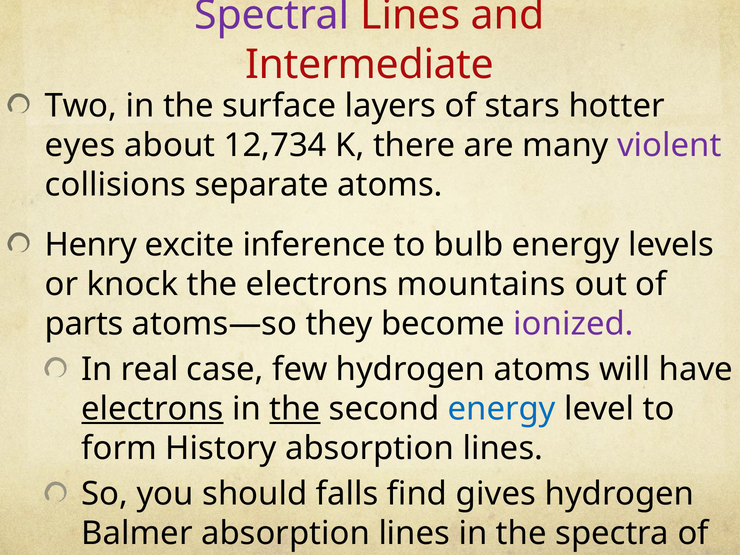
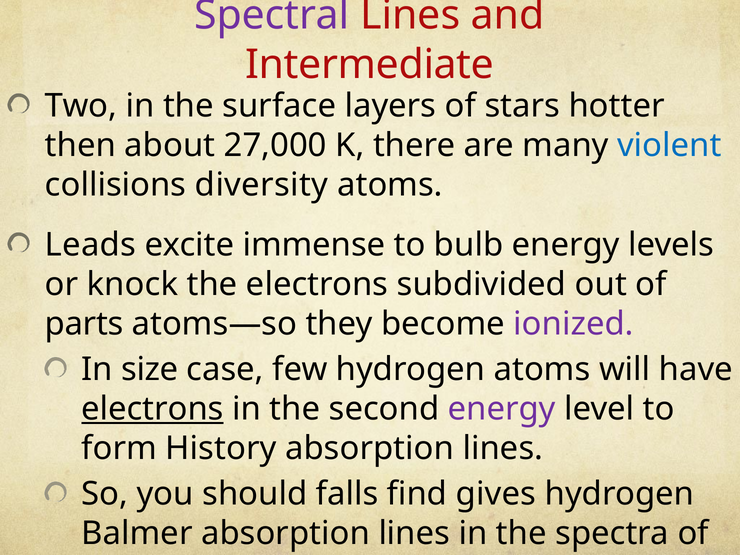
eyes: eyes -> then
12,734: 12,734 -> 27,000
violent colour: purple -> blue
separate: separate -> diversity
Henry: Henry -> Leads
inference: inference -> immense
mountains: mountains -> subdivided
real: real -> size
the at (295, 409) underline: present -> none
energy at (502, 409) colour: blue -> purple
